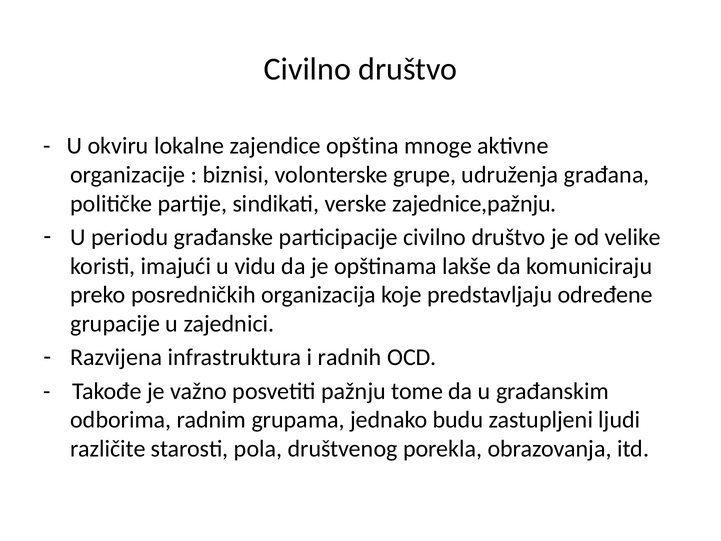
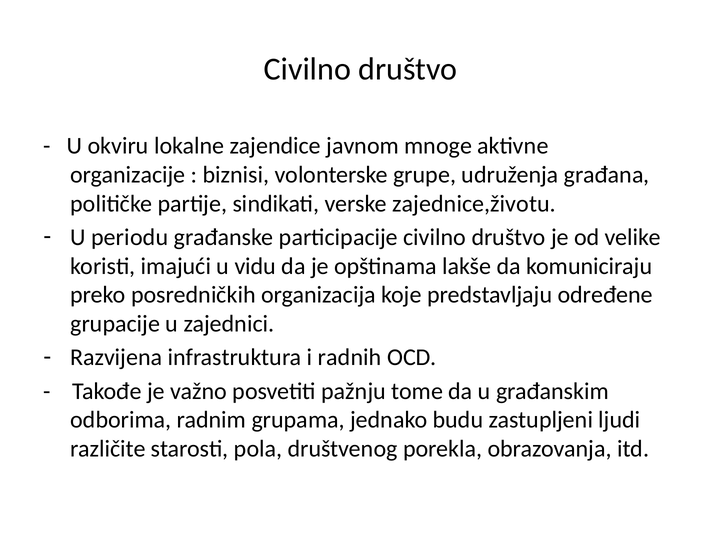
opština: opština -> javnom
zajednice,pažnju: zajednice,pažnju -> zajednice,životu
